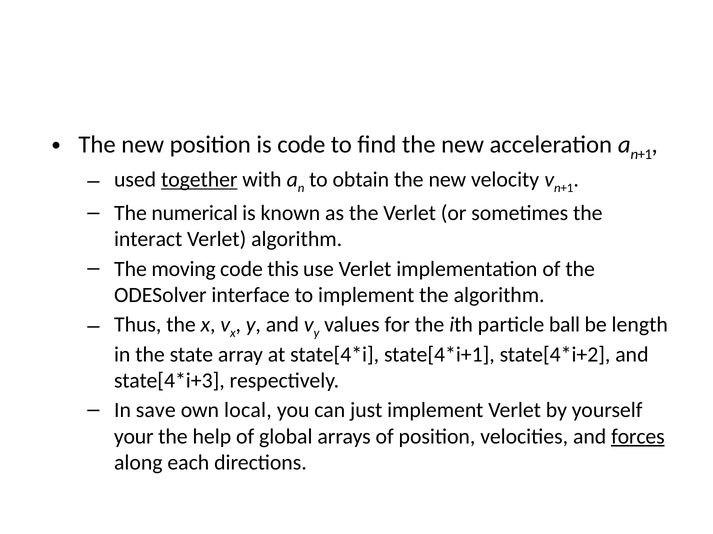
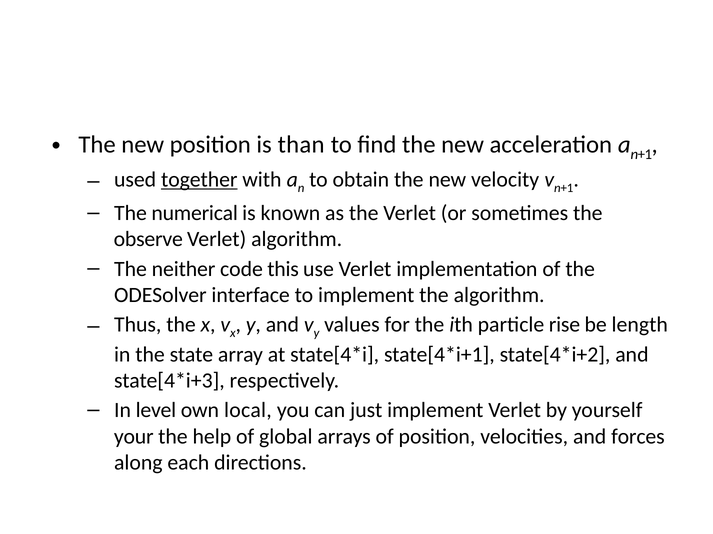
is code: code -> than
interact: interact -> observe
moving: moving -> neither
ball: ball -> rise
save: save -> level
forces underline: present -> none
